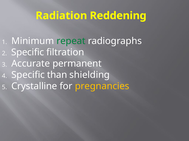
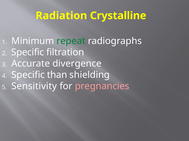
Reddening: Reddening -> Crystalline
permanent: permanent -> divergence
Crystalline: Crystalline -> Sensitivity
pregnancies colour: yellow -> pink
